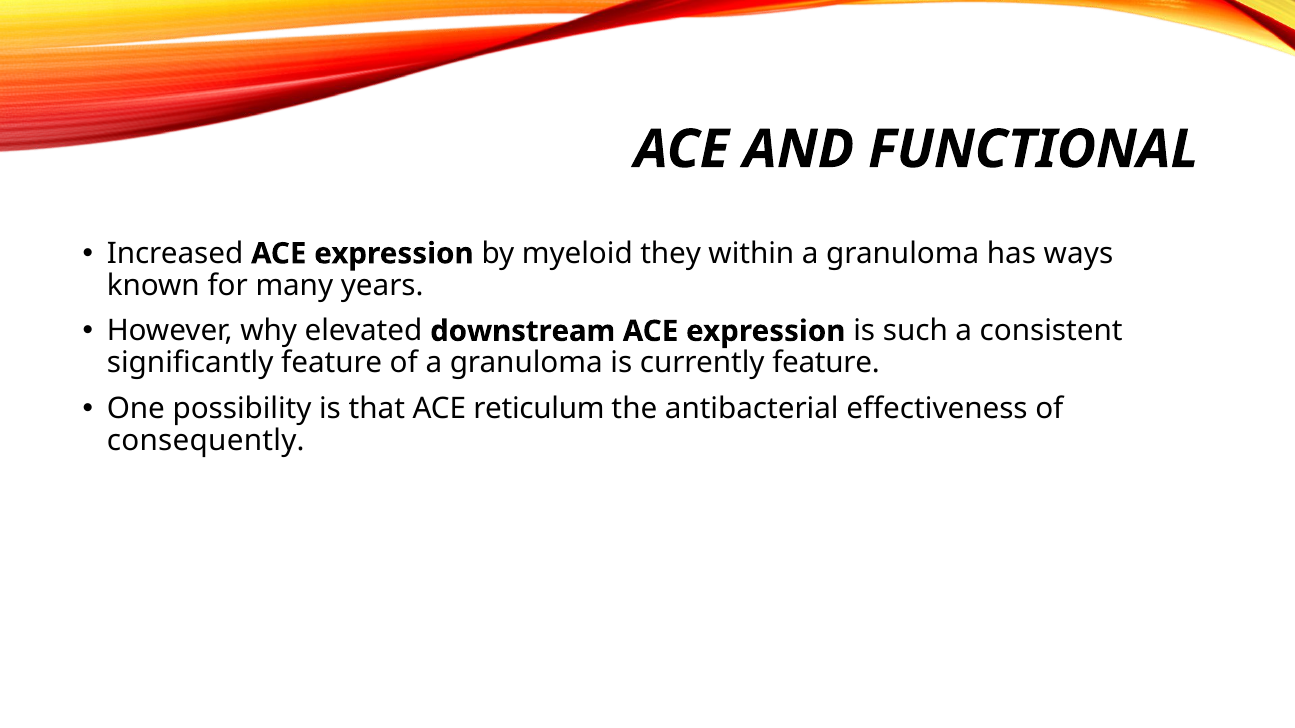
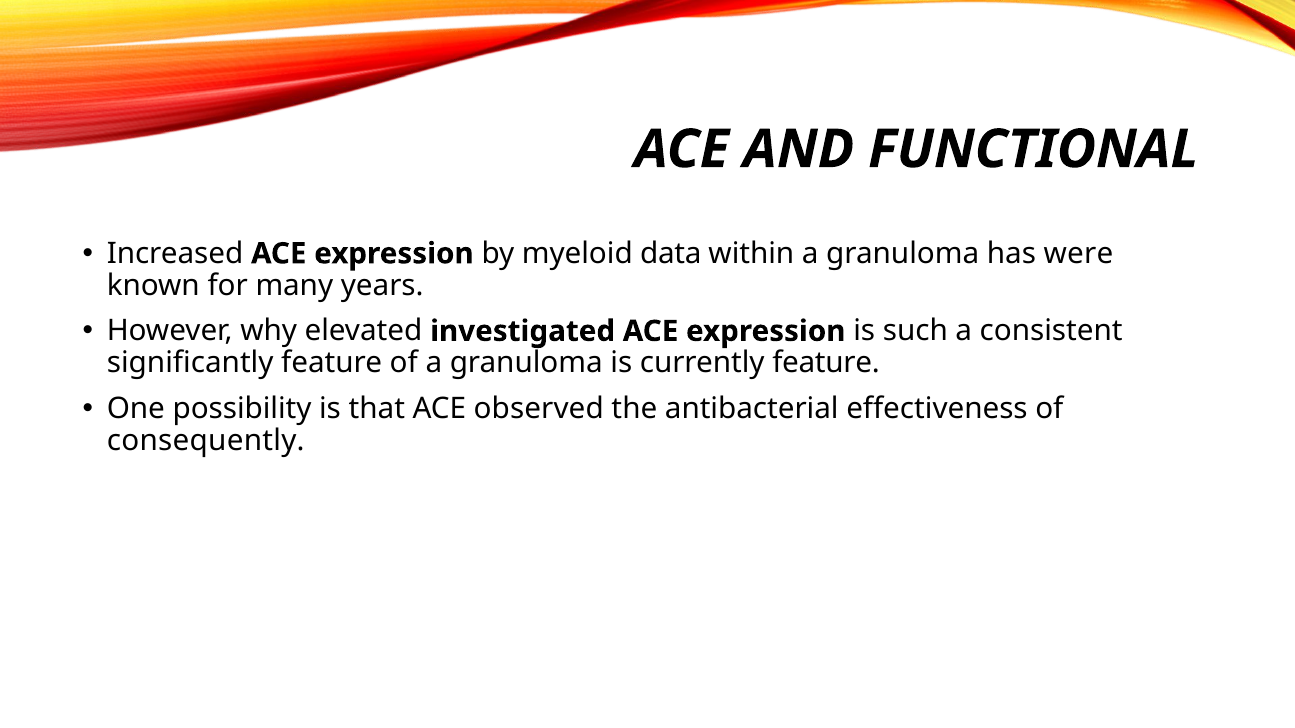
they: they -> data
ways: ways -> were
downstream: downstream -> investigated
reticulum: reticulum -> observed
